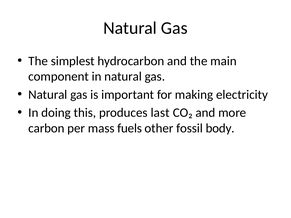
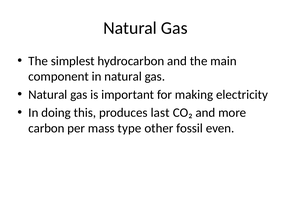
fuels: fuels -> type
body: body -> even
